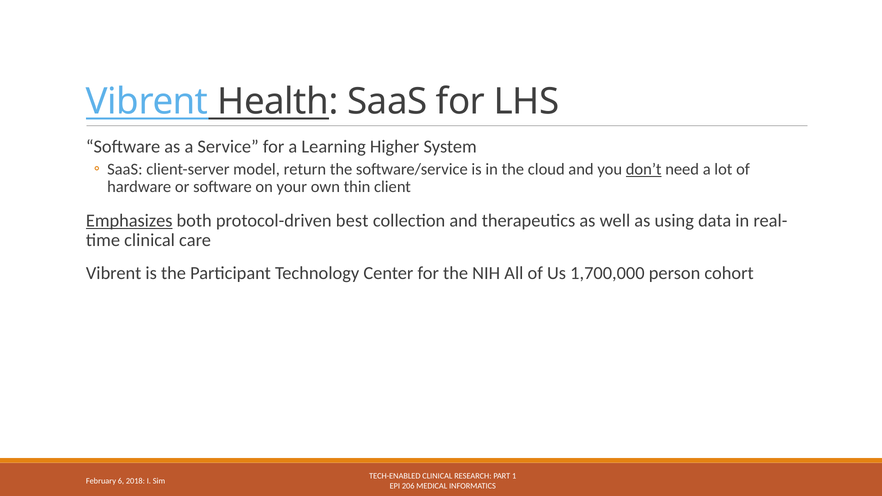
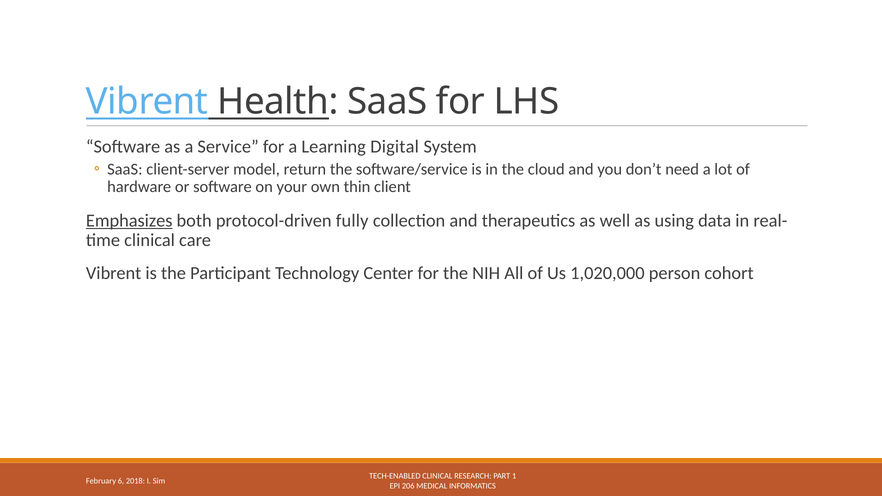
Higher: Higher -> Digital
don’t underline: present -> none
best: best -> fully
1,700,000: 1,700,000 -> 1,020,000
